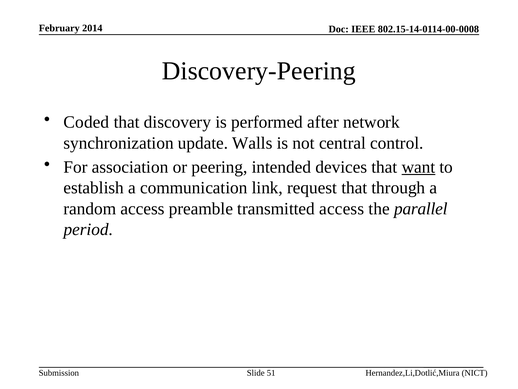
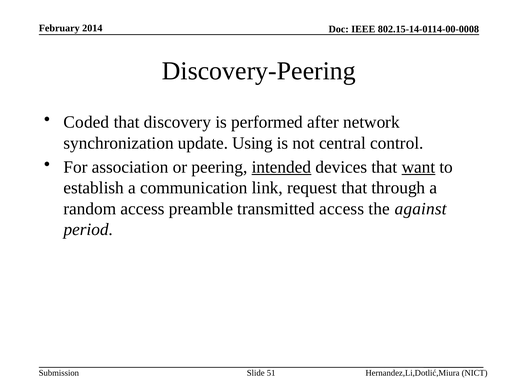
Walls: Walls -> Using
intended underline: none -> present
parallel: parallel -> against
